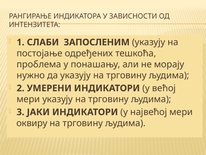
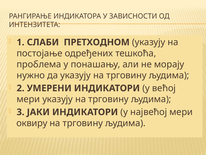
ЗАПОСЛЕНИМ: ЗАПОСЛЕНИМ -> ПРЕТХОДНОМ
